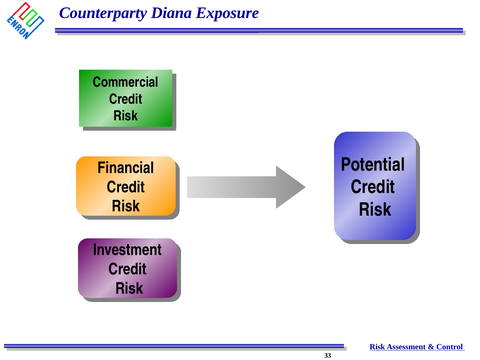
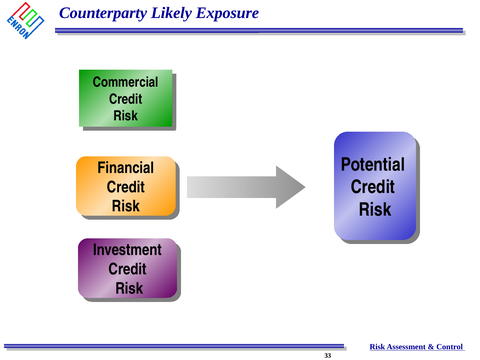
Diana: Diana -> Likely
